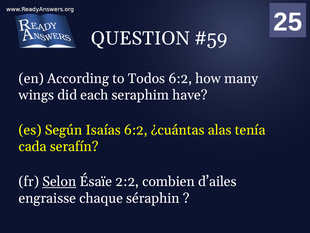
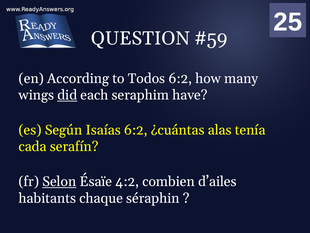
did underline: none -> present
2:2: 2:2 -> 4:2
engraisse: engraisse -> habitants
